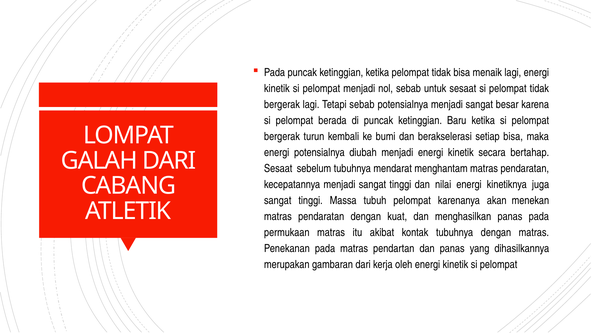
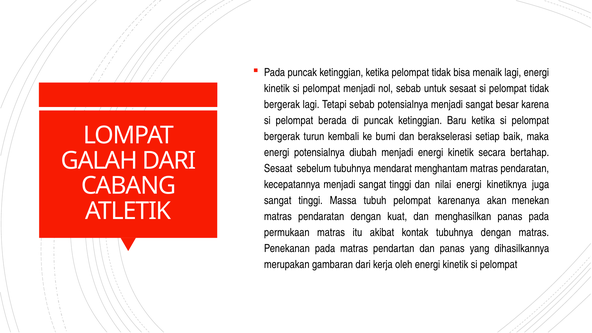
setiap bisa: bisa -> baik
